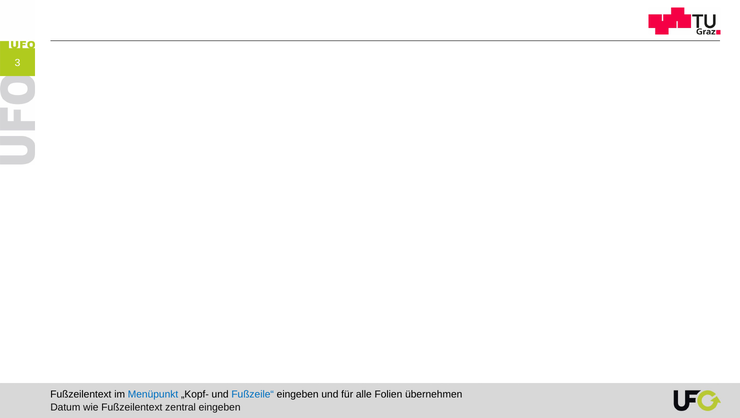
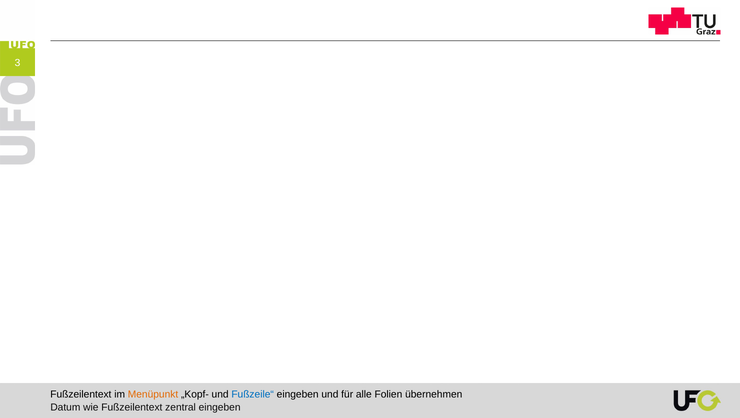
Menüpunkt colour: blue -> orange
